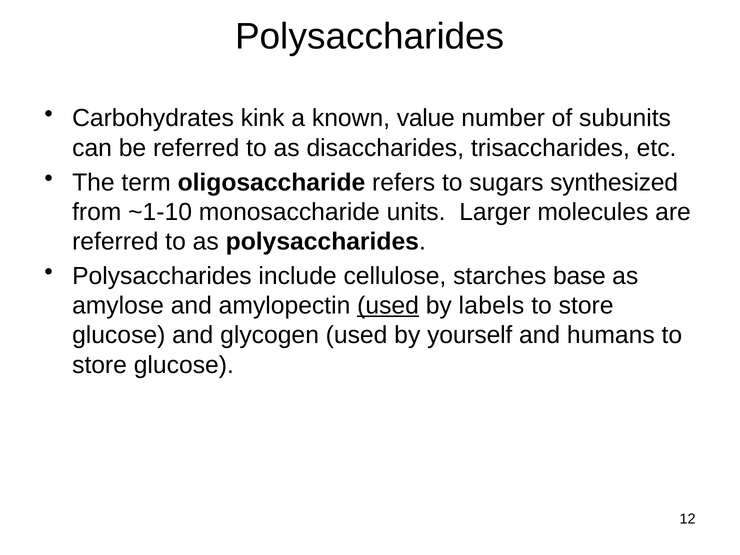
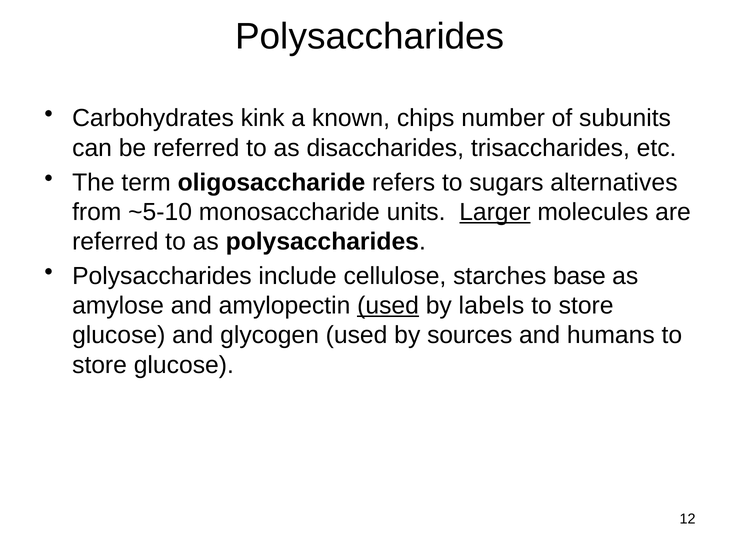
value: value -> chips
synthesized: synthesized -> alternatives
~1-10: ~1-10 -> ~5-10
Larger underline: none -> present
yourself: yourself -> sources
